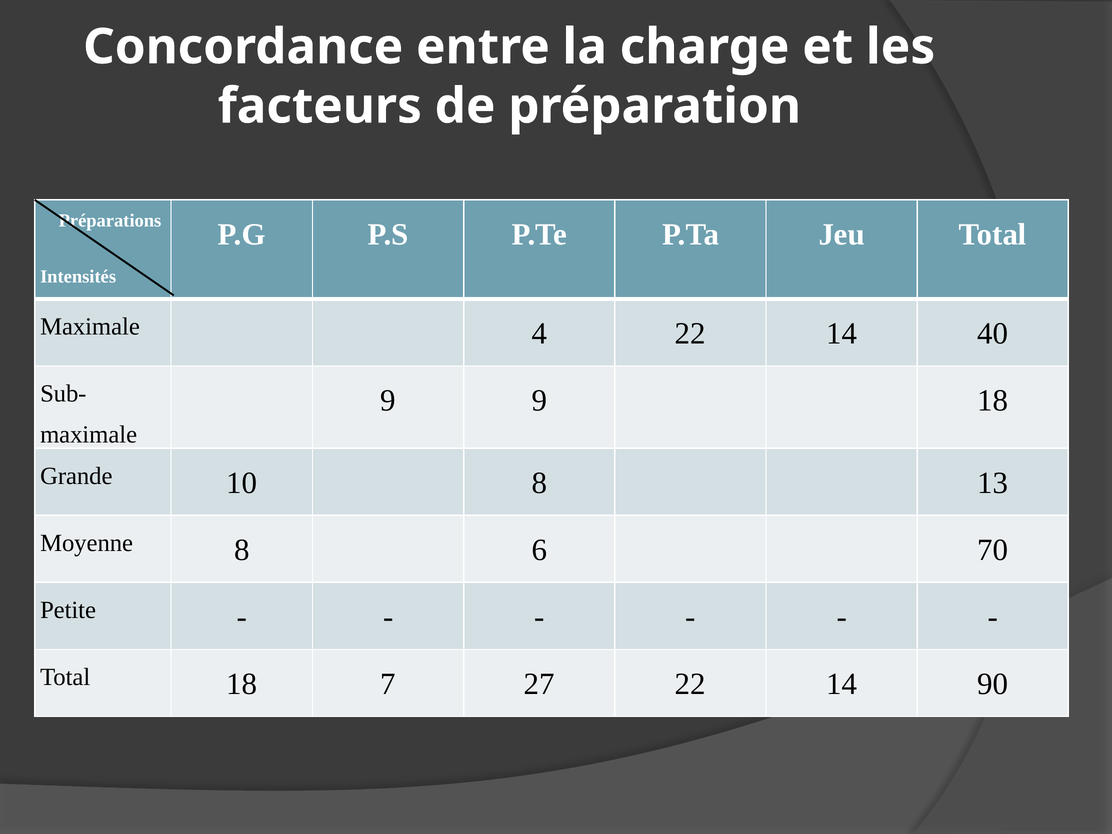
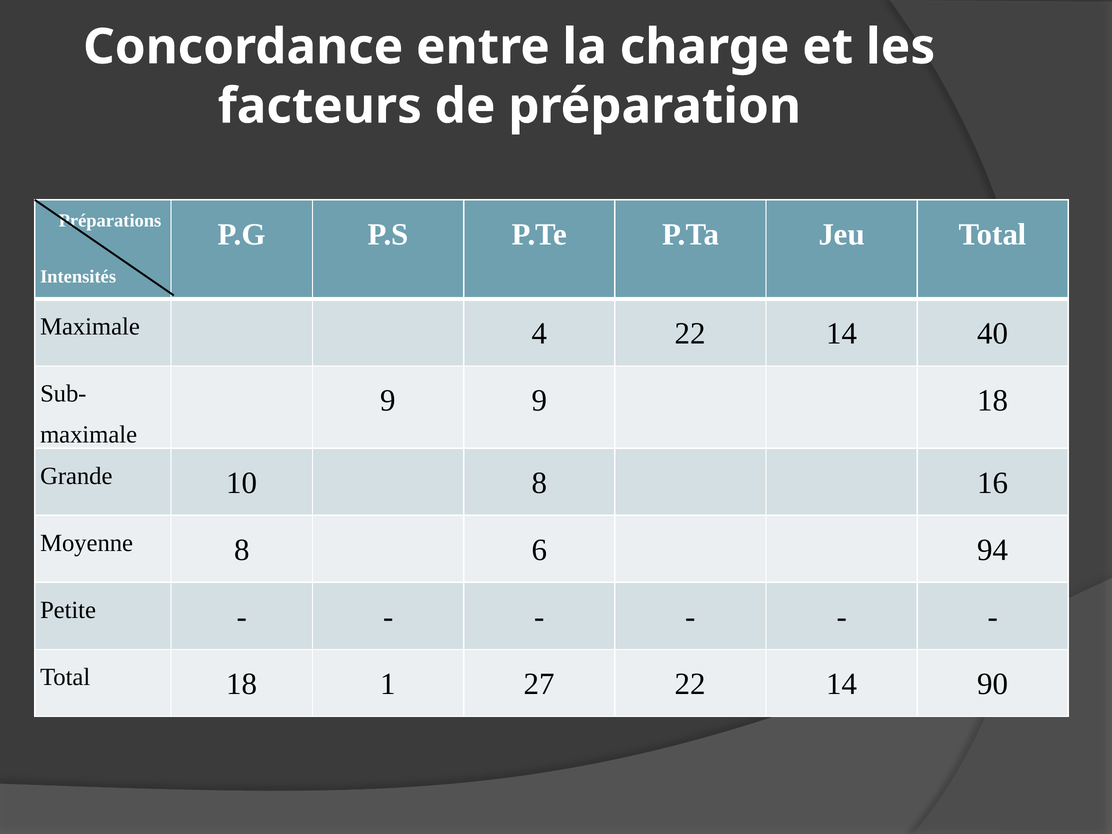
13: 13 -> 16
70: 70 -> 94
7: 7 -> 1
